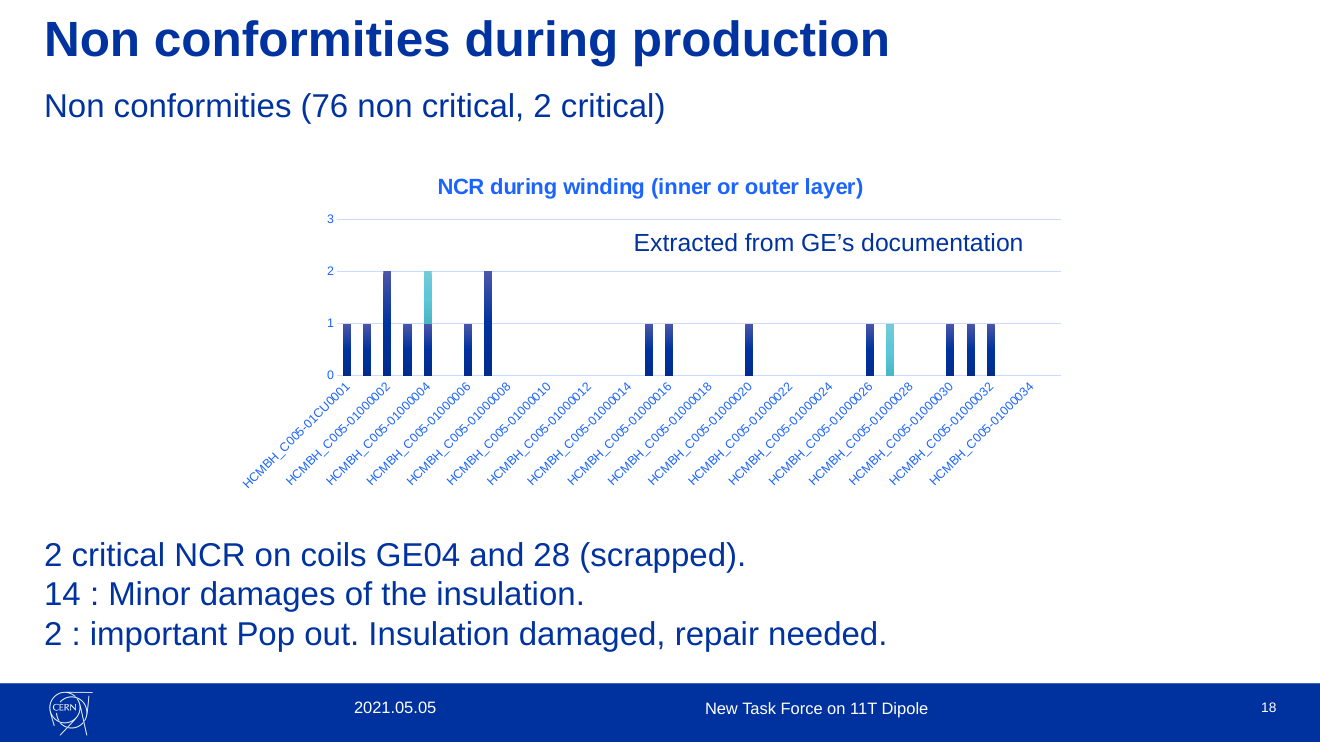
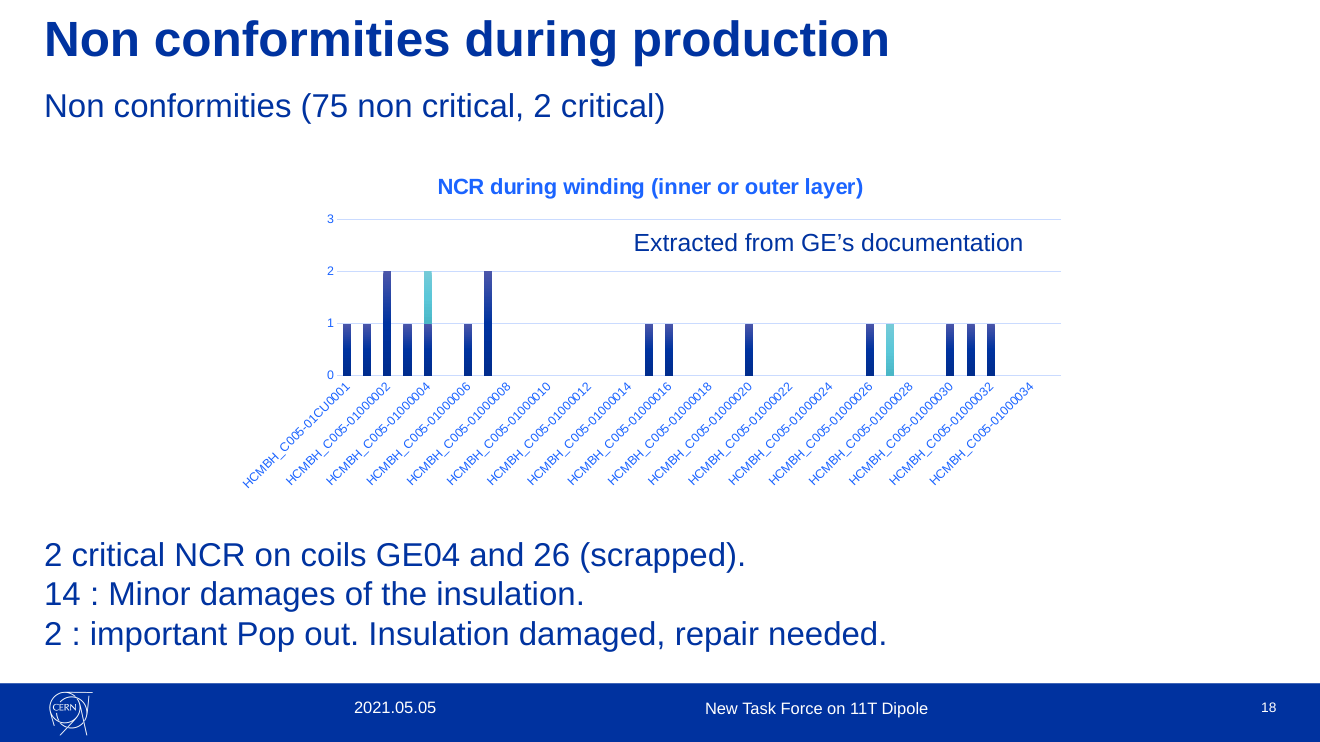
76: 76 -> 75
28: 28 -> 26
